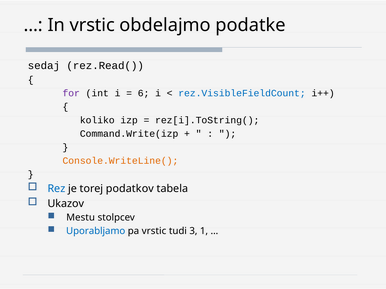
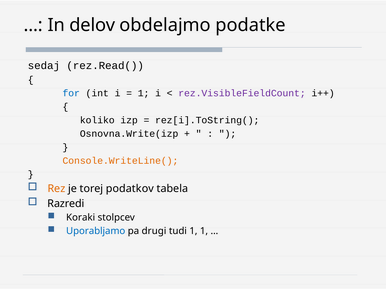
In vrstic: vrstic -> delov
for colour: purple -> blue
6 at (144, 93): 6 -> 1
rez.VisibleFieldCount colour: blue -> purple
Command.Write(izp: Command.Write(izp -> Osnovna.Write(izp
Rez colour: blue -> orange
Ukazov: Ukazov -> Razredi
Mestu: Mestu -> Koraki
pa vrstic: vrstic -> drugi
tudi 3: 3 -> 1
